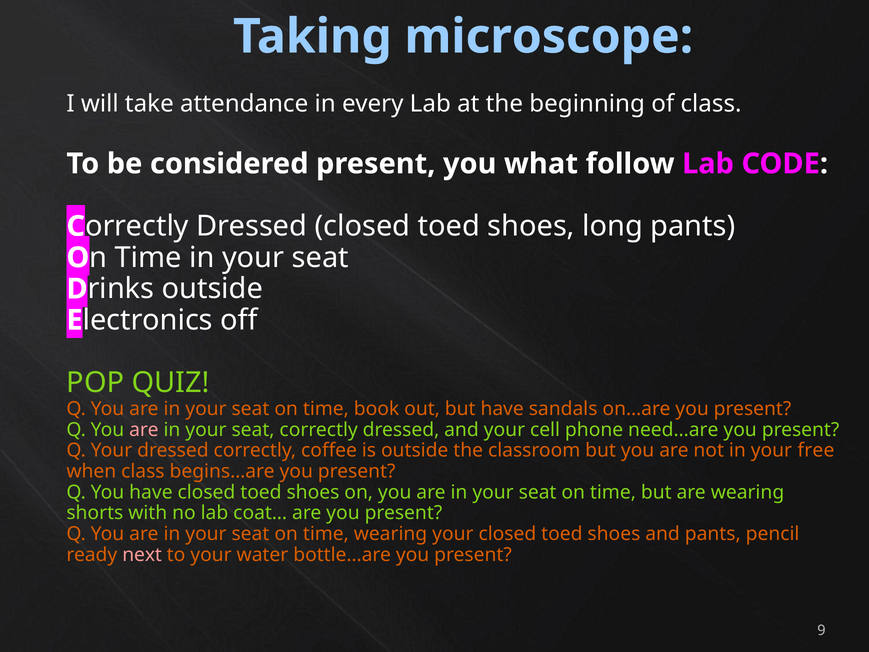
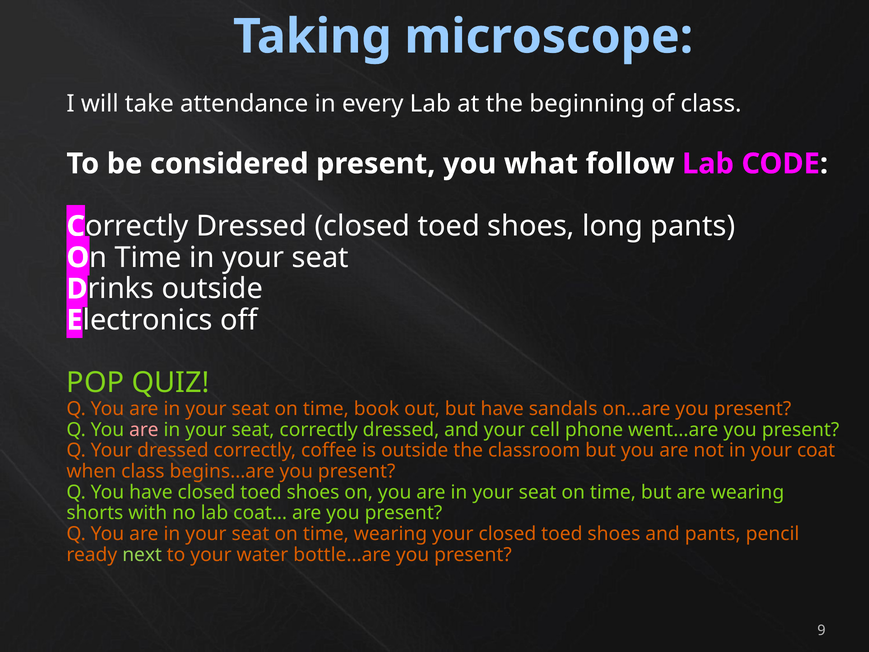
need…are: need…are -> went…are
free: free -> coat
next colour: pink -> light green
